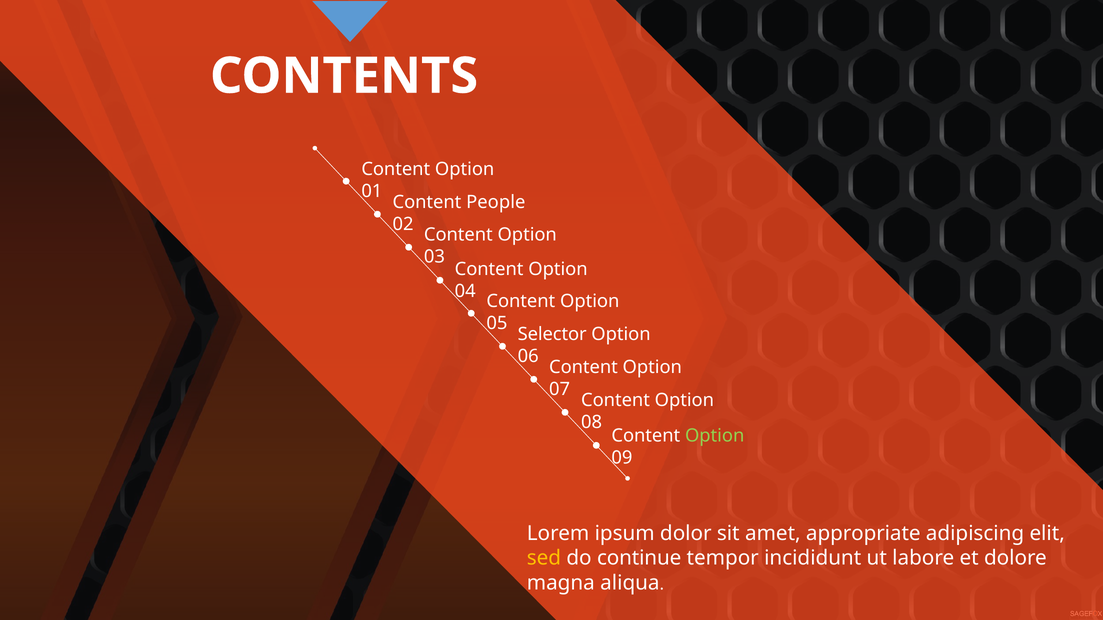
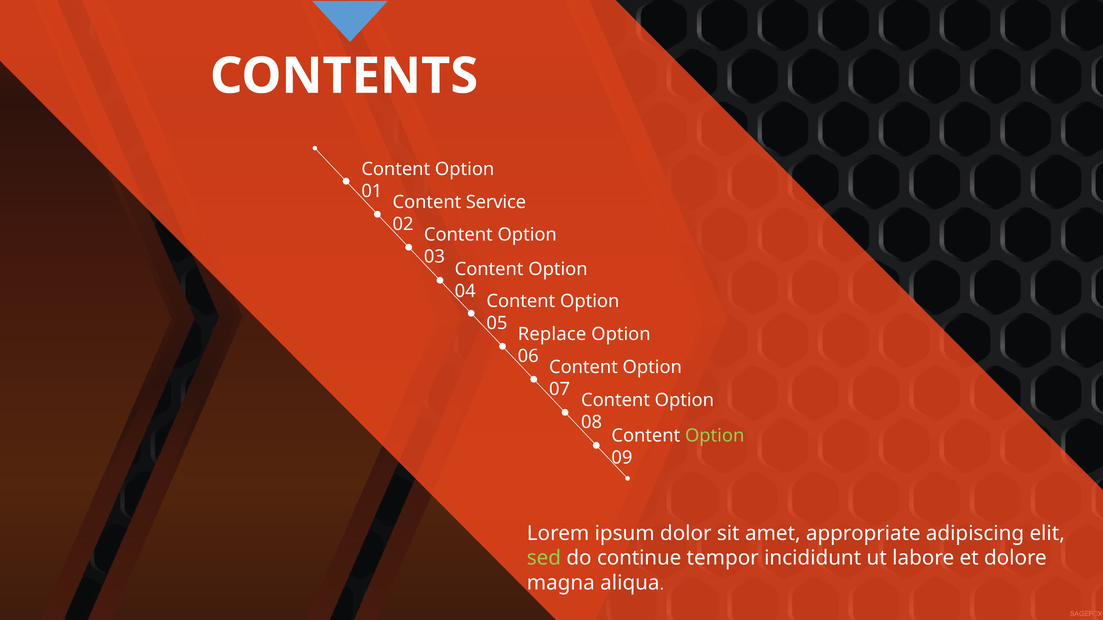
People: People -> Service
Selector: Selector -> Replace
sed colour: yellow -> light green
